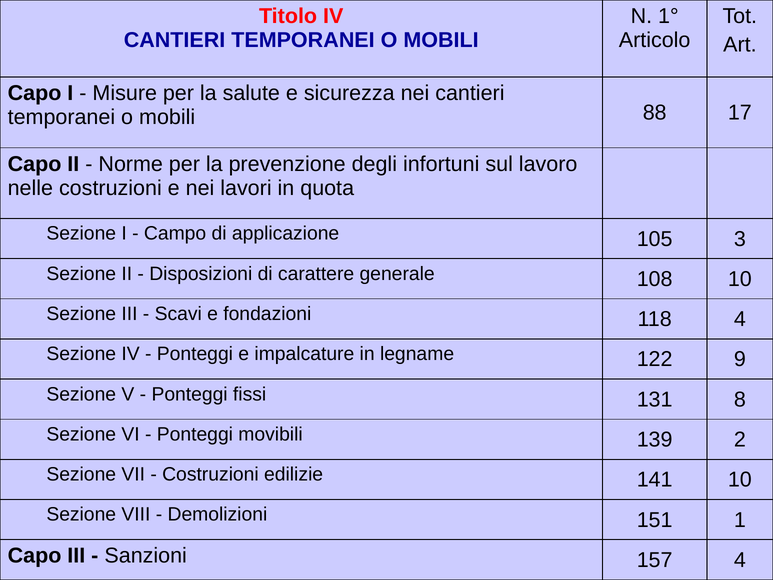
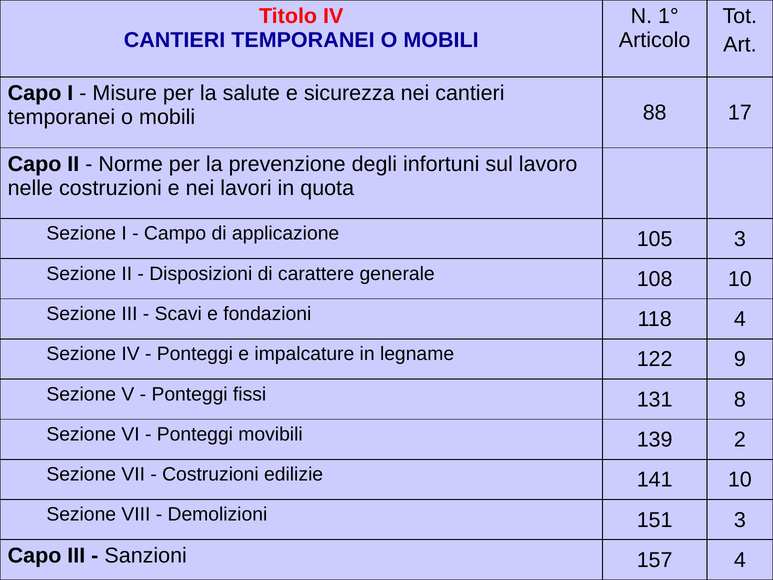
151 1: 1 -> 3
